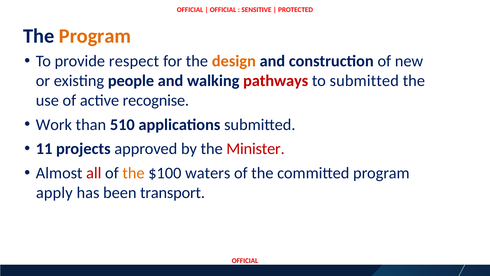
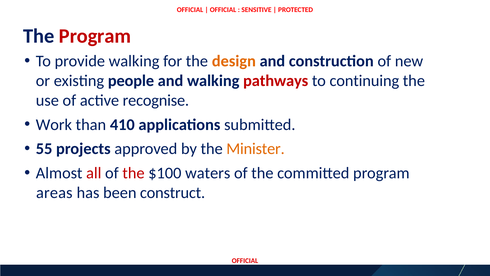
Program at (95, 36) colour: orange -> red
provide respect: respect -> walking
to submitted: submitted -> continuing
510: 510 -> 410
11: 11 -> 55
Minister colour: red -> orange
the at (133, 173) colour: orange -> red
apply: apply -> areas
transport: transport -> construct
